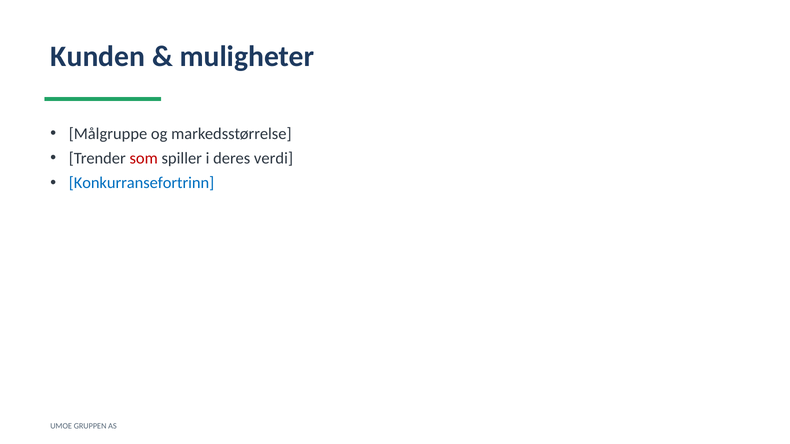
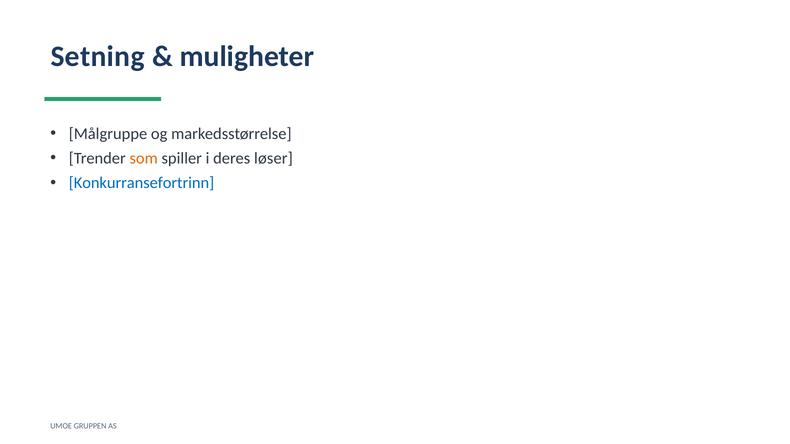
Kunden: Kunden -> Setning
som colour: red -> orange
verdi: verdi -> løser
